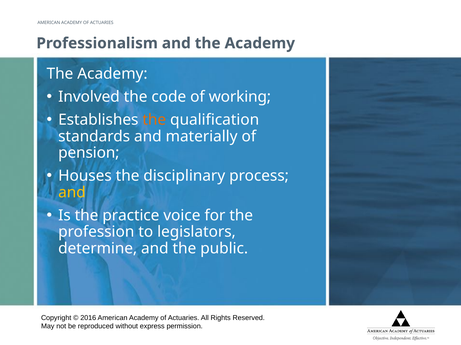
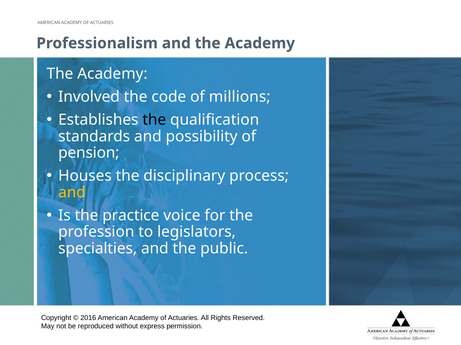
working: working -> millions
the at (154, 120) colour: orange -> black
materially: materially -> possibility
determine: determine -> specialties
